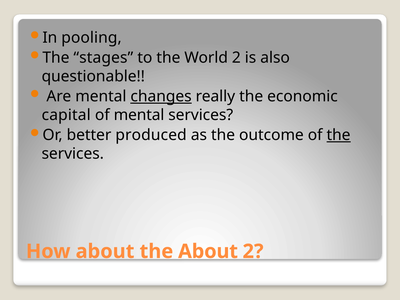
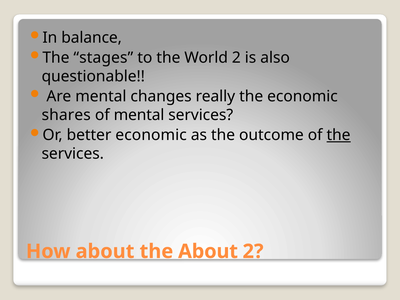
pooling: pooling -> balance
changes underline: present -> none
capital: capital -> shares
better produced: produced -> economic
